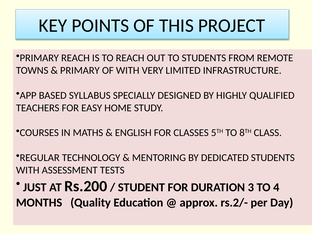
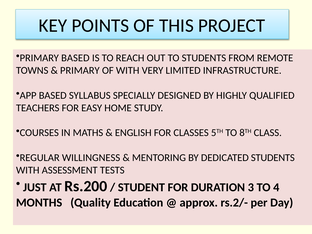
PRIMARY REACH: REACH -> BASED
TECHNOLOGY: TECHNOLOGY -> WILLINGNESS
